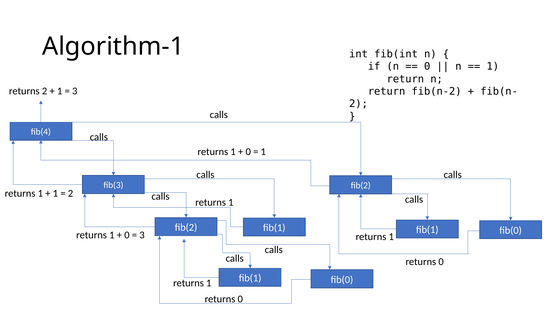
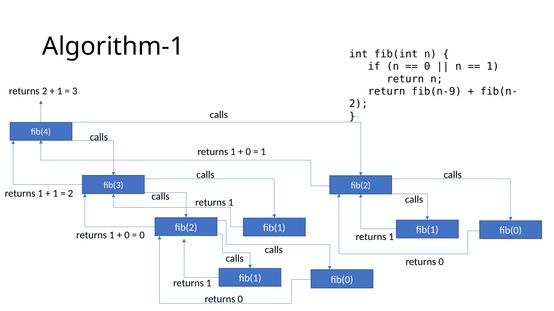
fib(n-2: fib(n-2 -> fib(n-9
3 at (142, 235): 3 -> 0
